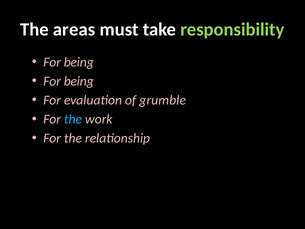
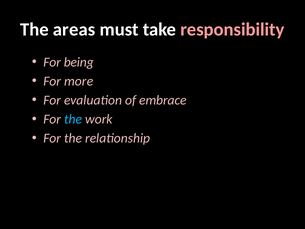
responsibility colour: light green -> pink
being at (79, 81): being -> more
grumble: grumble -> embrace
